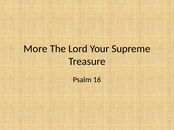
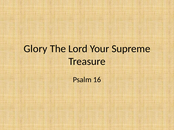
More: More -> Glory
